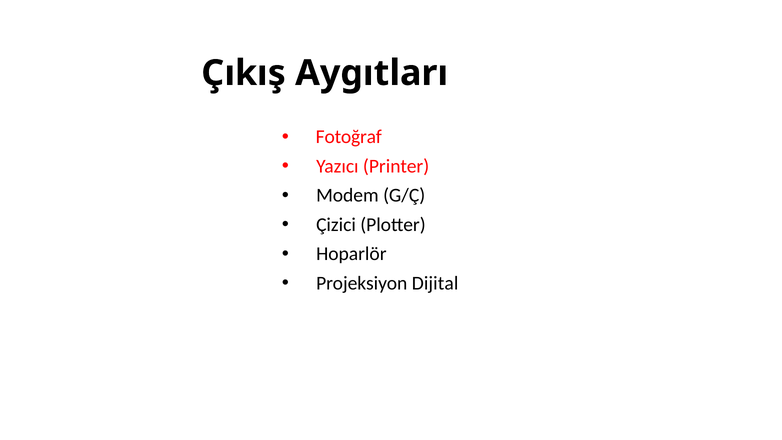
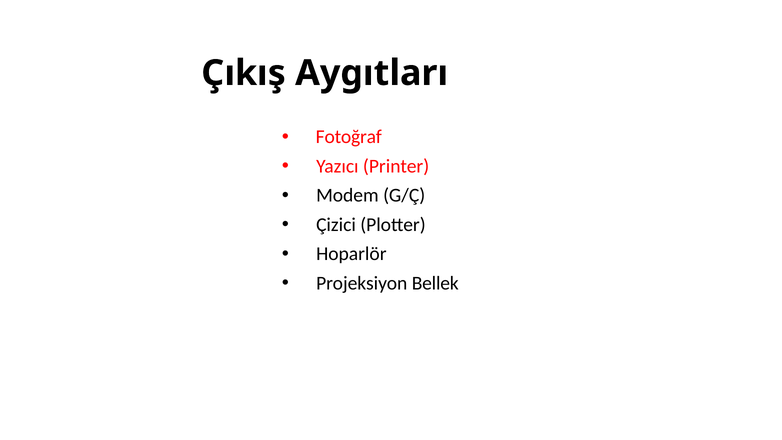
Dijital: Dijital -> Bellek
